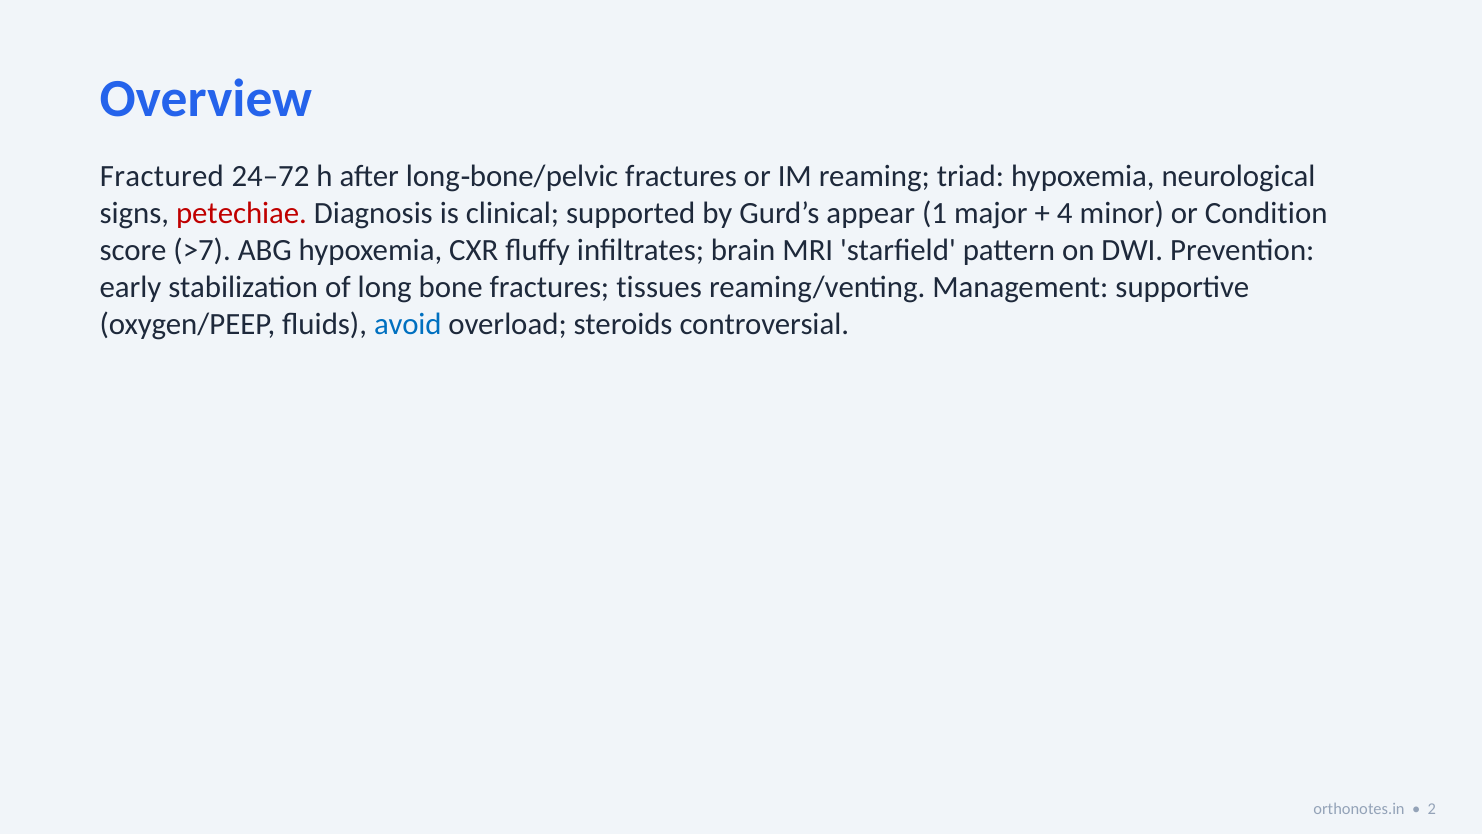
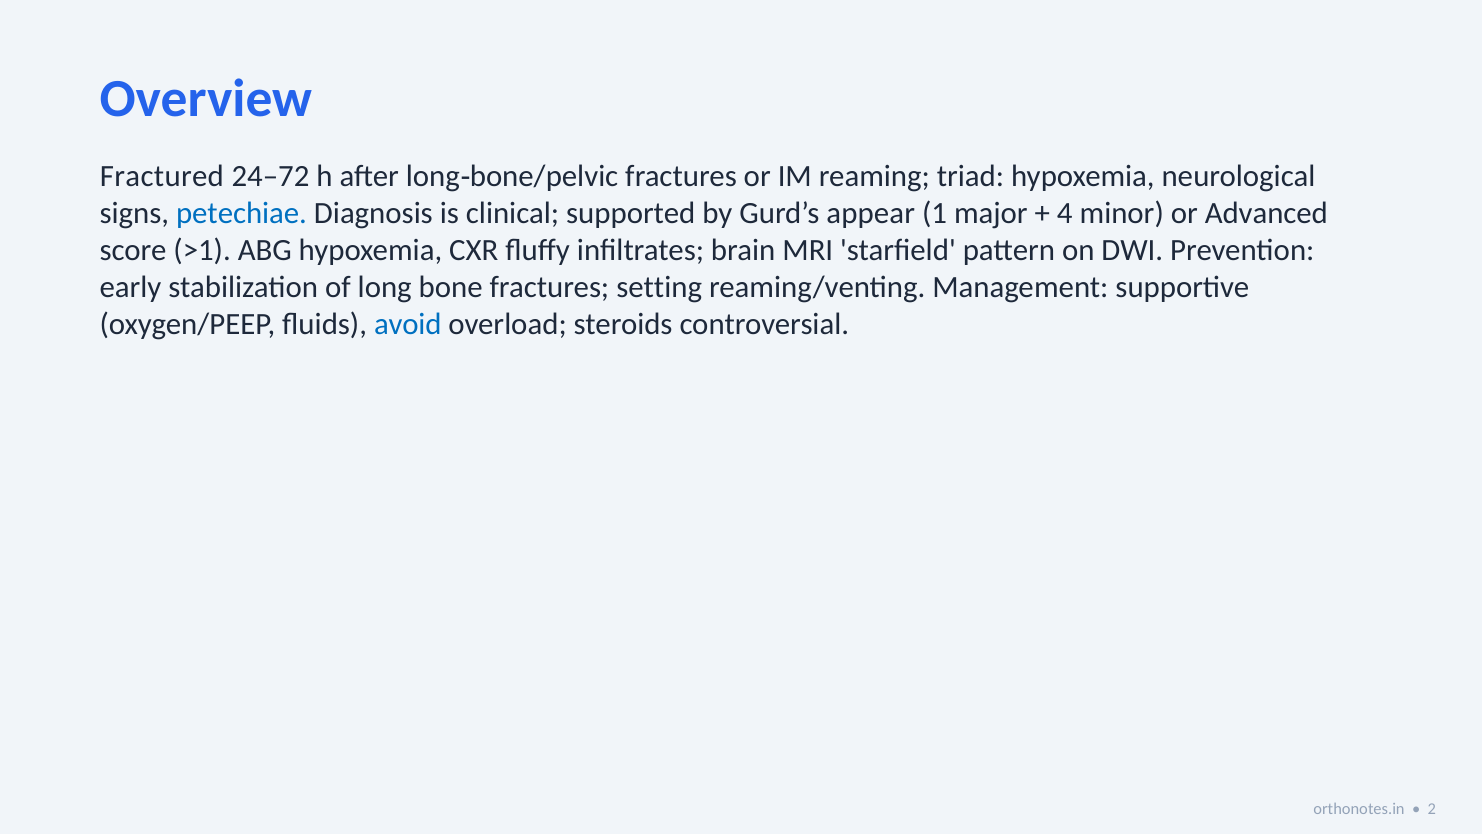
petechiae colour: red -> blue
Condition: Condition -> Advanced
>7: >7 -> >1
tissues: tissues -> setting
